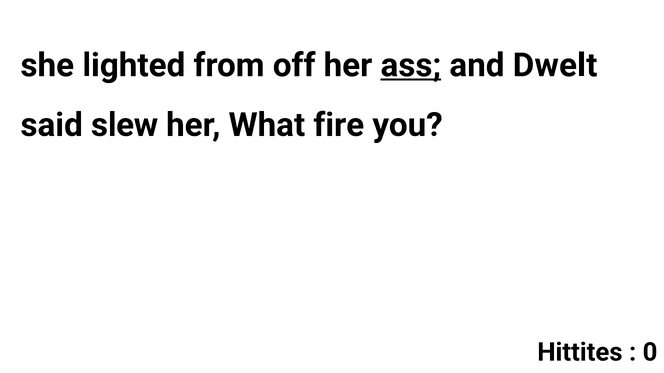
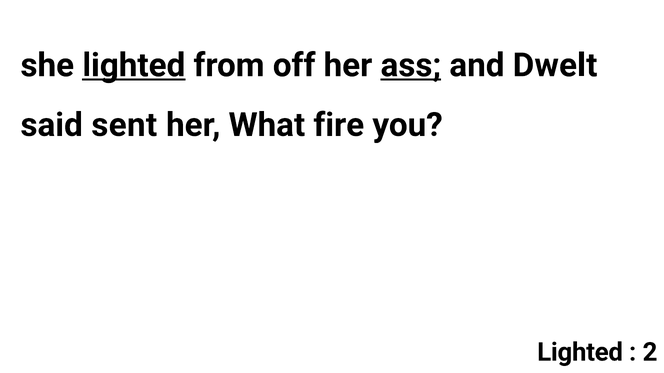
lighted at (134, 65) underline: none -> present
slew: slew -> sent
Hittites at (580, 353): Hittites -> Lighted
0: 0 -> 2
